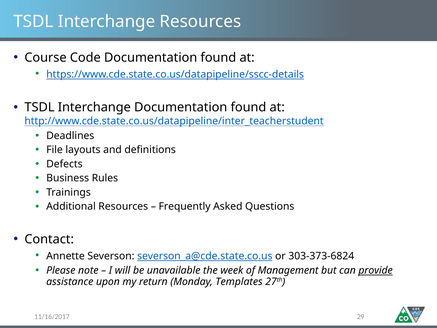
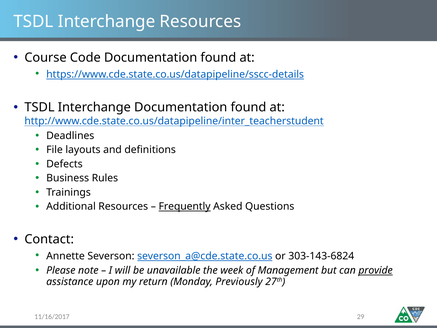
Frequently underline: none -> present
303-373-6824: 303-373-6824 -> 303-143-6824
Templates: Templates -> Previously
